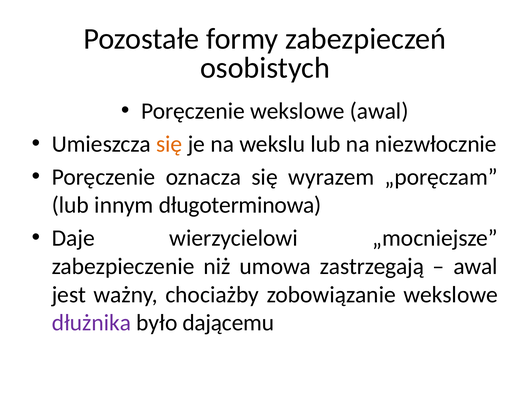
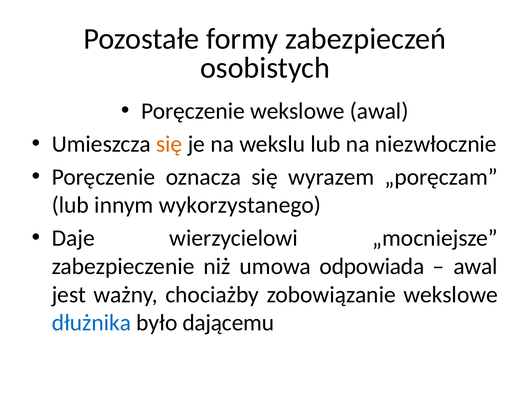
długoterminowa: długoterminowa -> wykorzystanego
zastrzegają: zastrzegają -> odpowiada
dłużnika colour: purple -> blue
